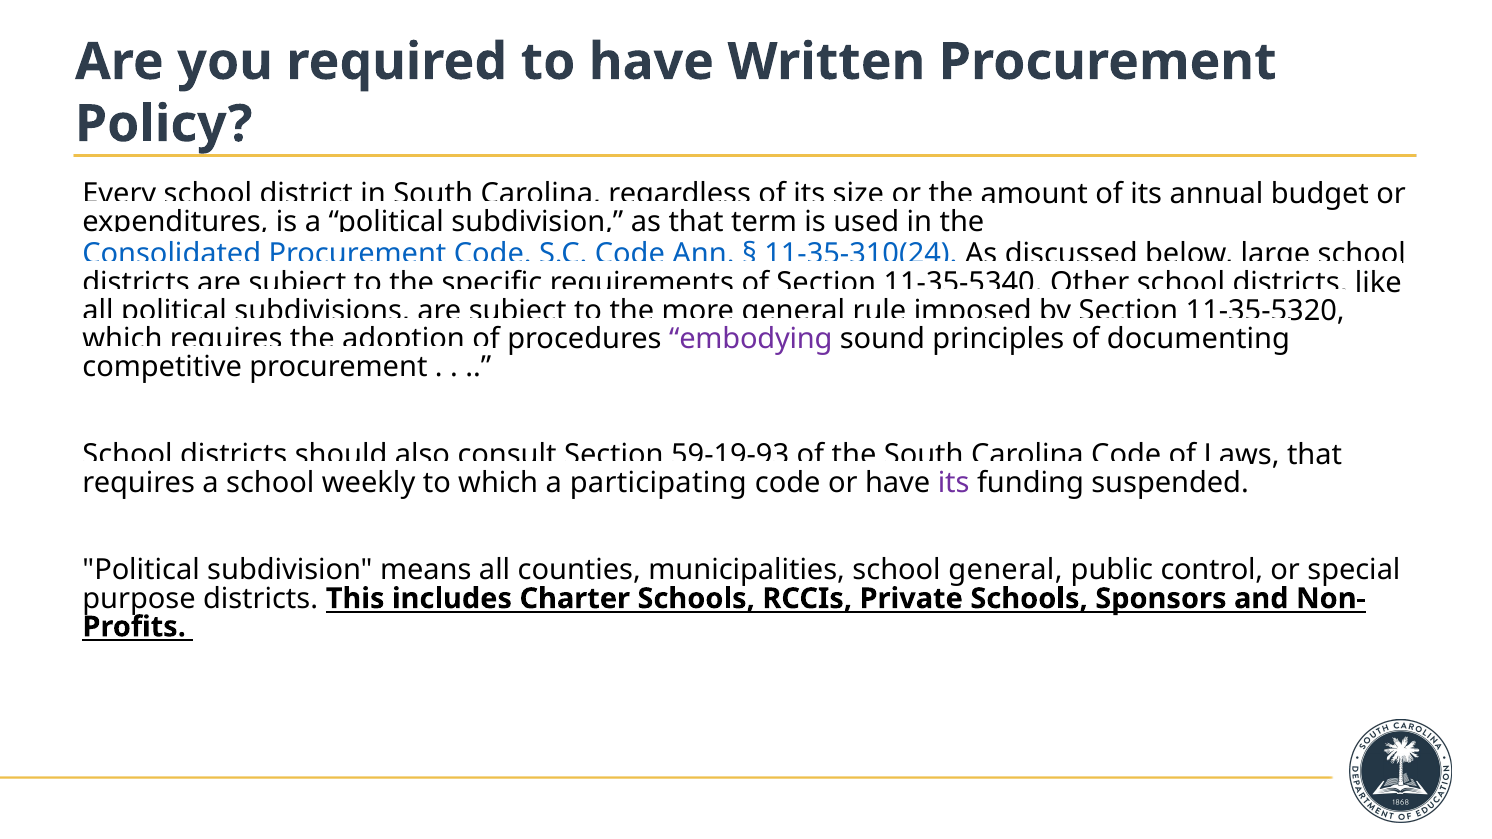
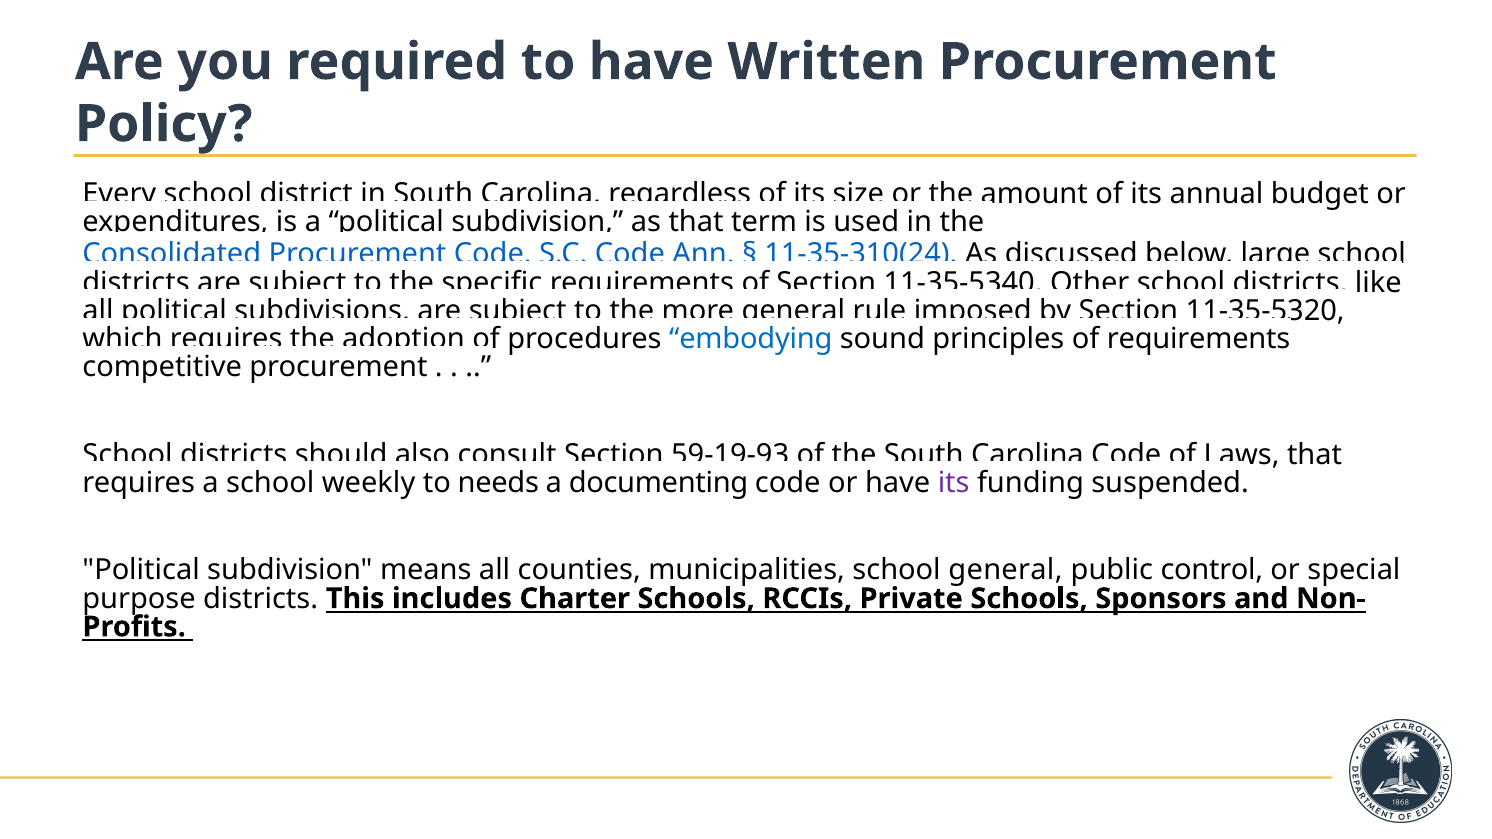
embodying colour: purple -> blue
of documenting: documenting -> requirements
to which: which -> needs
participating: participating -> documenting
